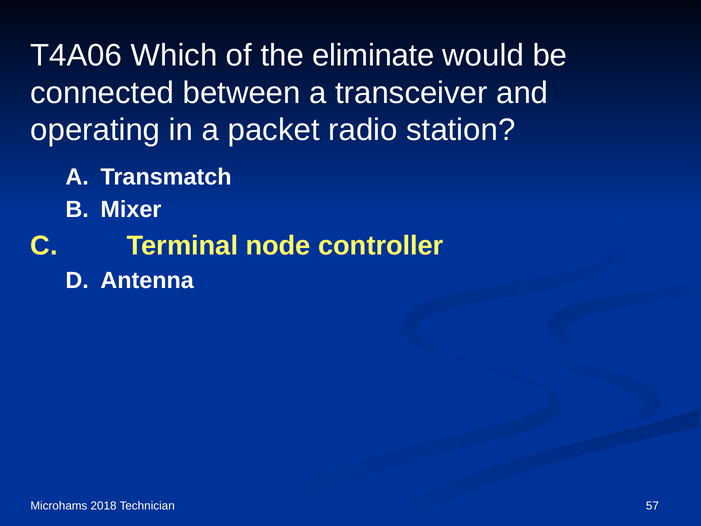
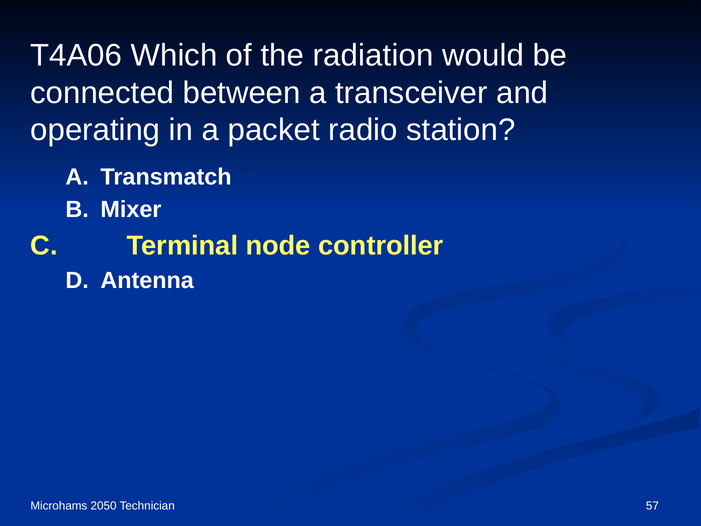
eliminate: eliminate -> radiation
2018: 2018 -> 2050
